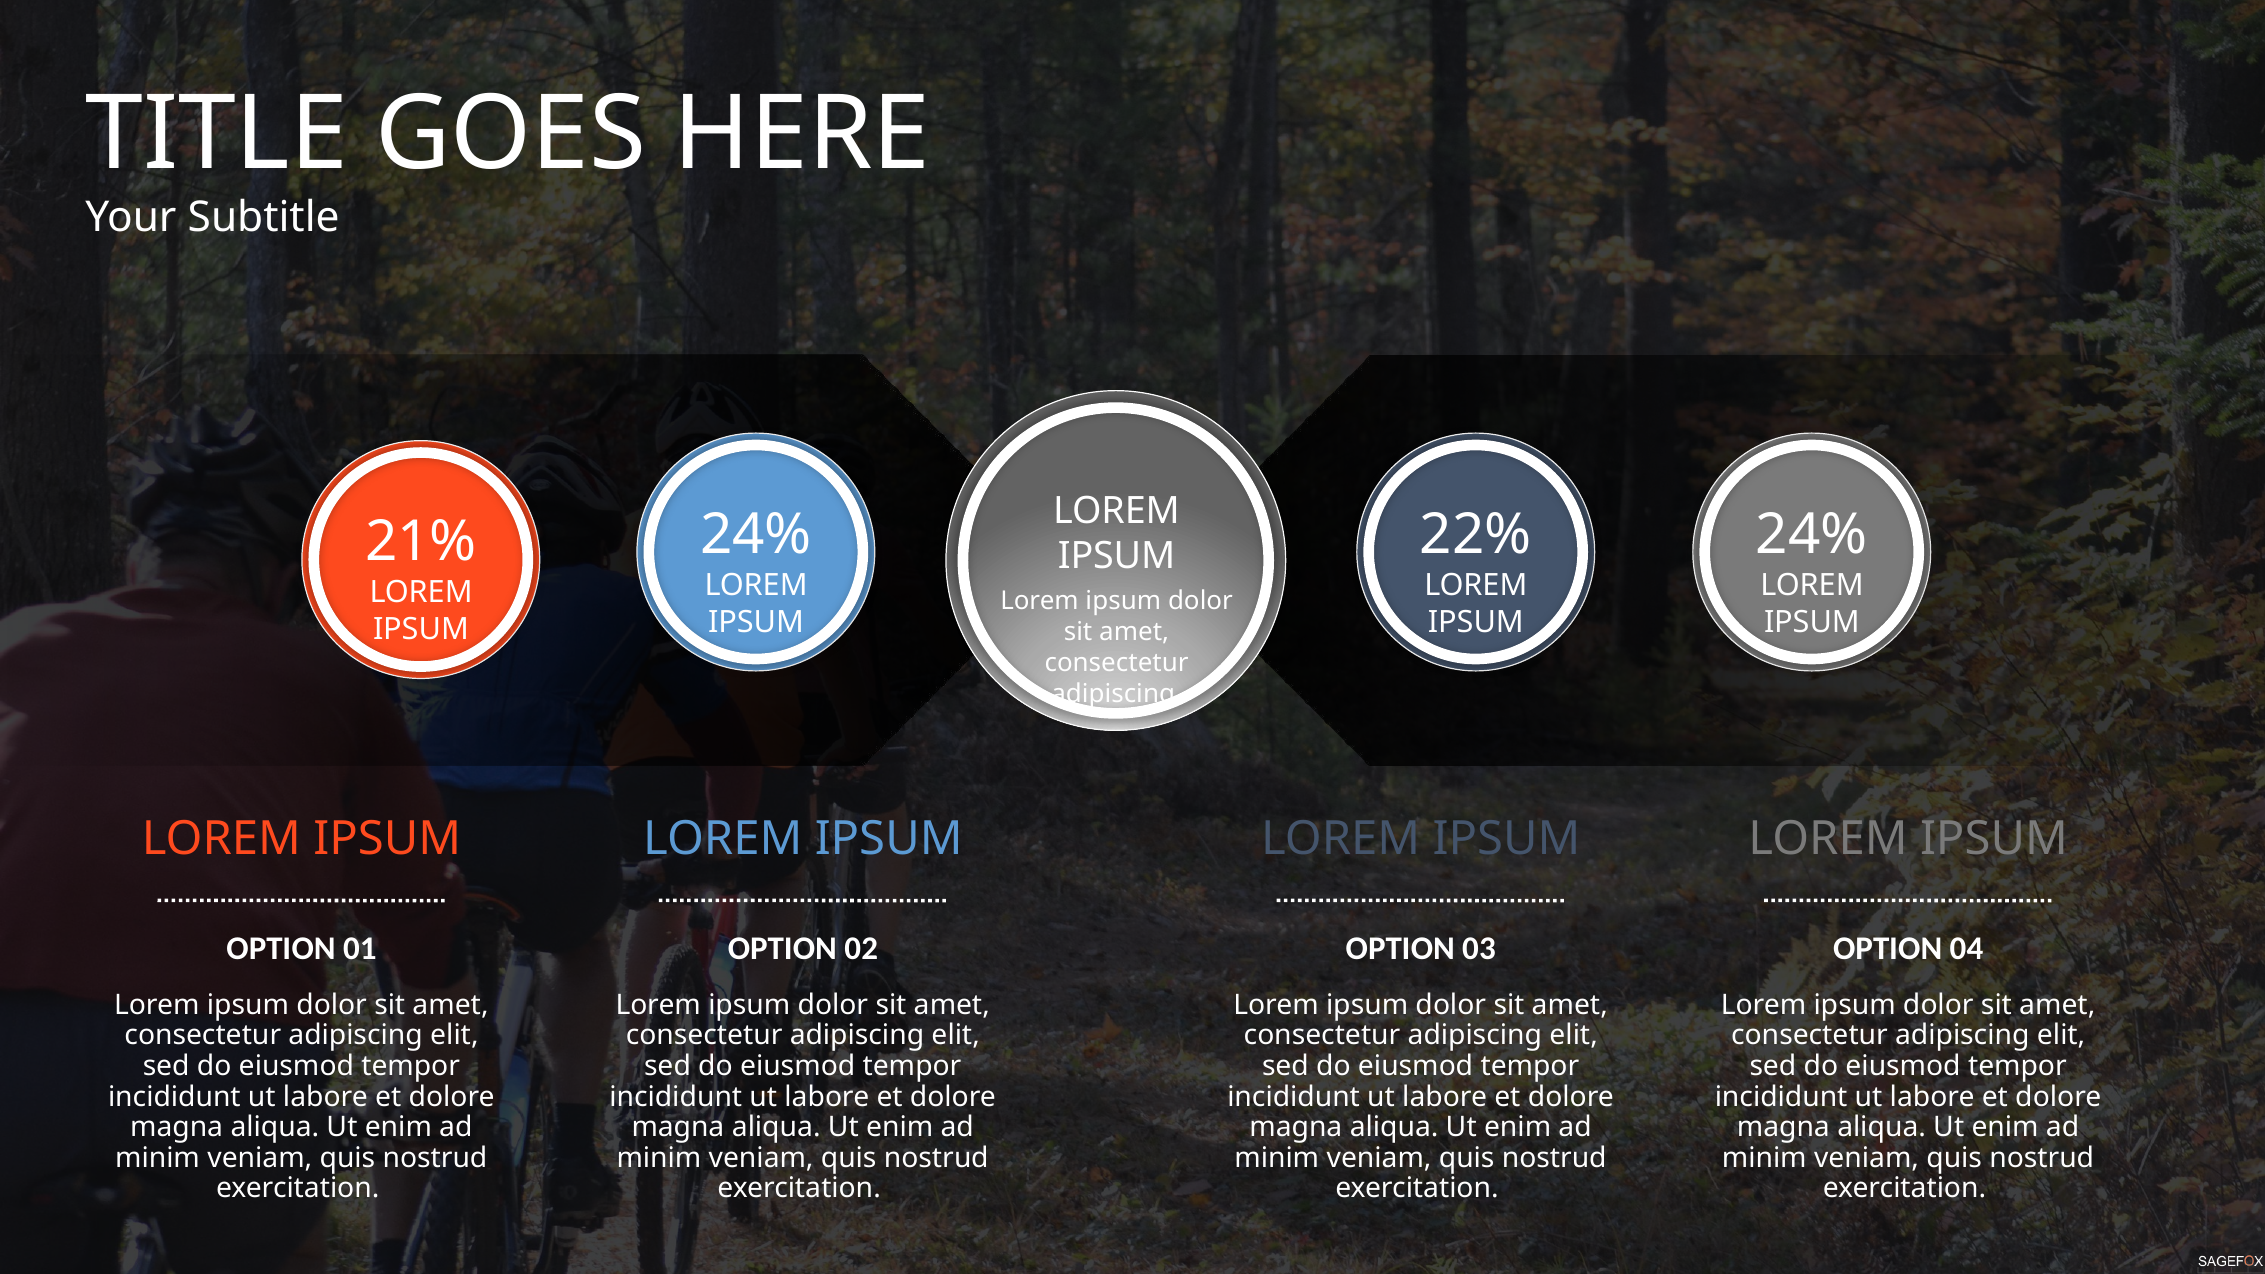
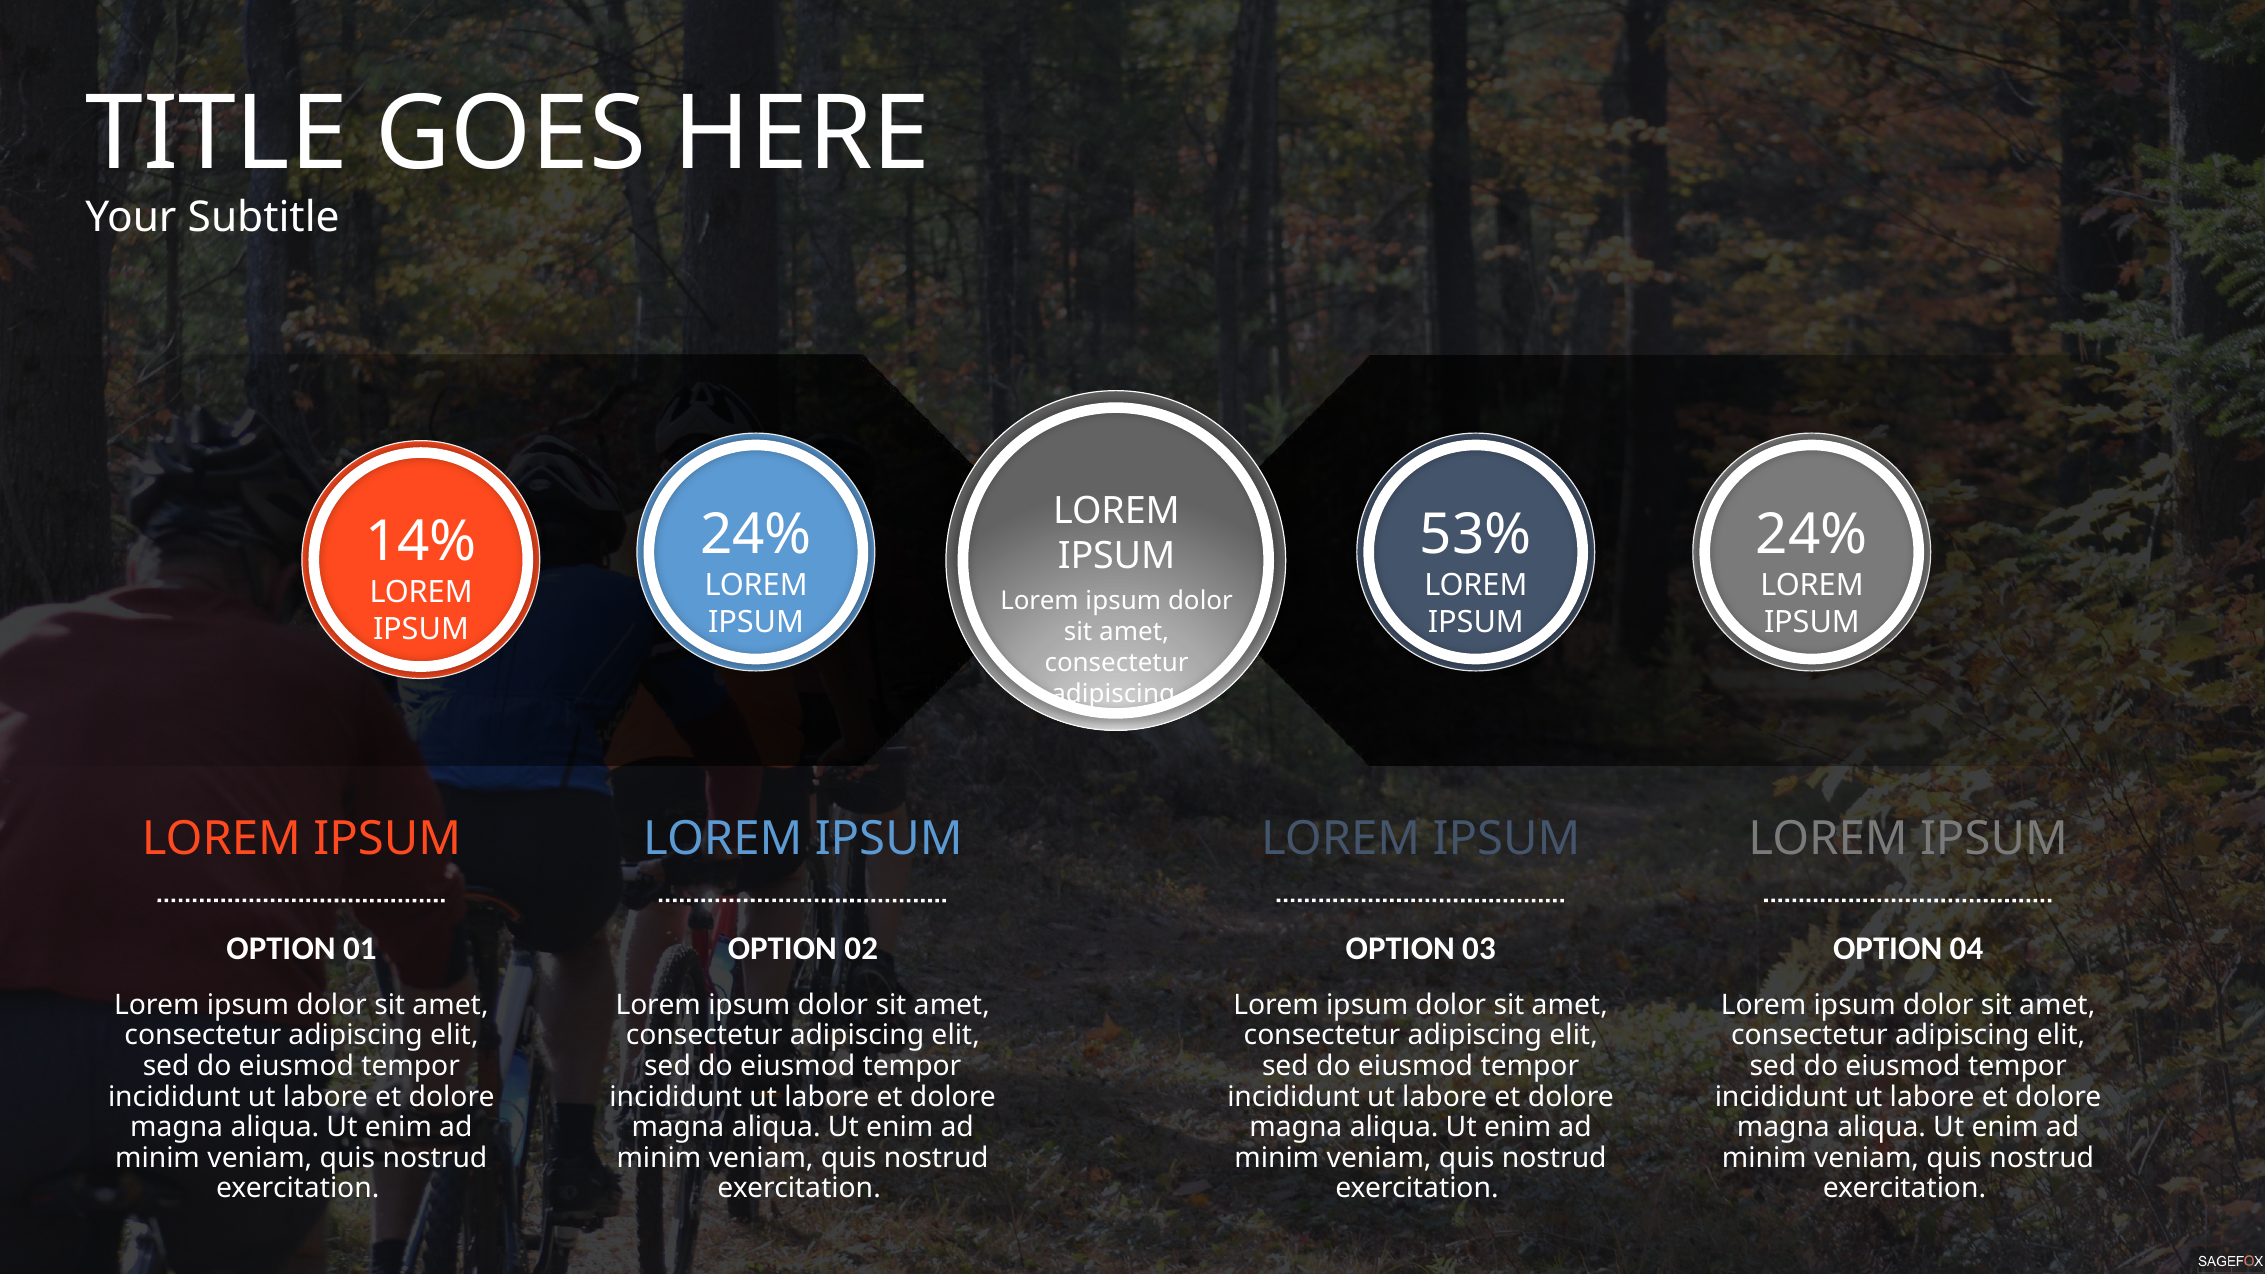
22%: 22% -> 53%
21%: 21% -> 14%
